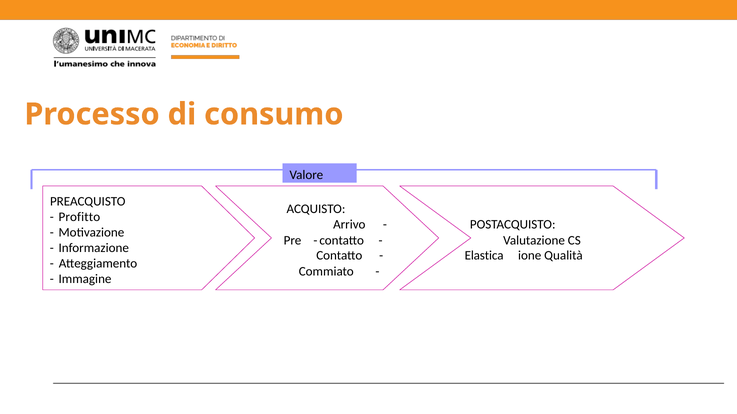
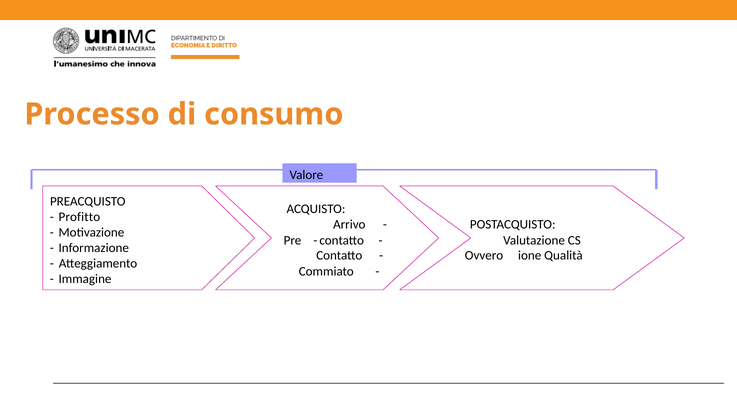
Elastica: Elastica -> Ovvero
